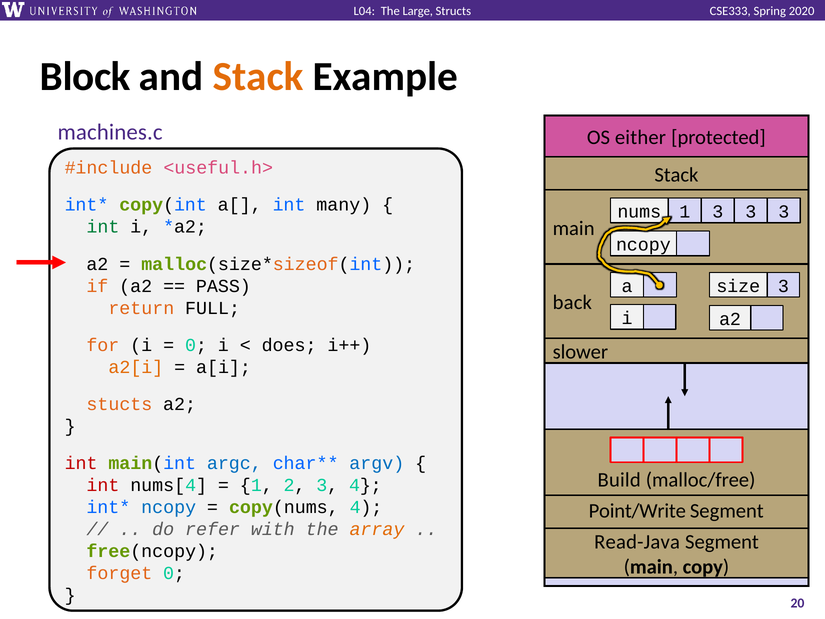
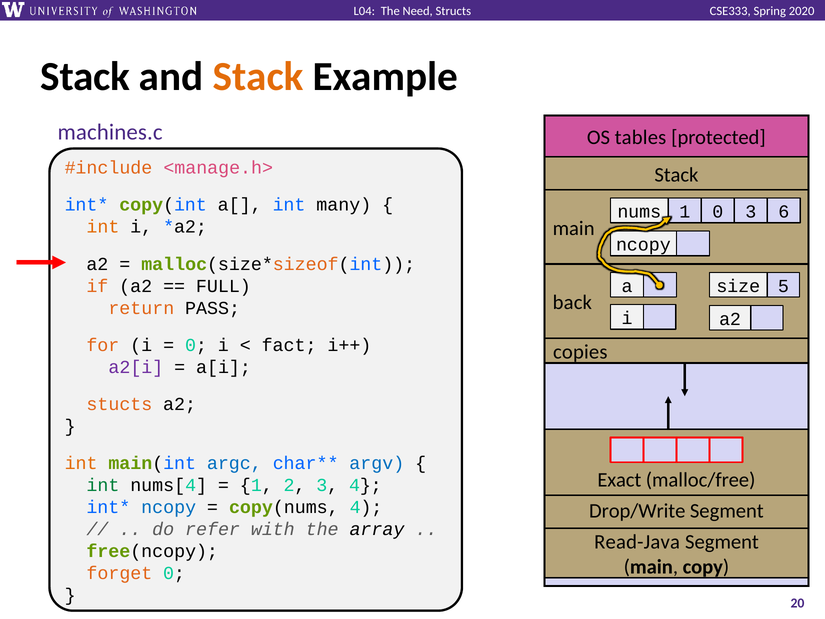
Large: Large -> Need
Block at (85, 77): Block -> Stack
either: either -> tables
<useful.h>: <useful.h> -> <manage.h>
1 3: 3 -> 0
3 at (784, 212): 3 -> 6
int at (103, 227) colour: green -> orange
PASS: PASS -> FULL
size 3: 3 -> 5
FULL: FULL -> PASS
does: does -> fact
slower: slower -> copies
a2[i colour: orange -> purple
int at (81, 463) colour: red -> orange
Build: Build -> Exact
int at (103, 485) colour: red -> green
Point/Write: Point/Write -> Drop/Write
array colour: orange -> black
